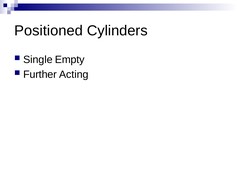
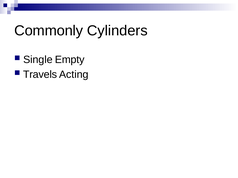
Positioned: Positioned -> Commonly
Further: Further -> Travels
